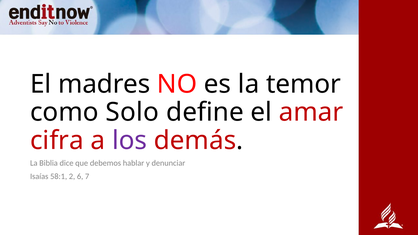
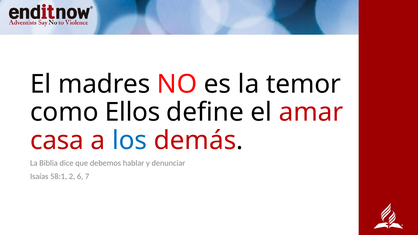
Solo: Solo -> Ellos
cifra: cifra -> casa
los colour: purple -> blue
